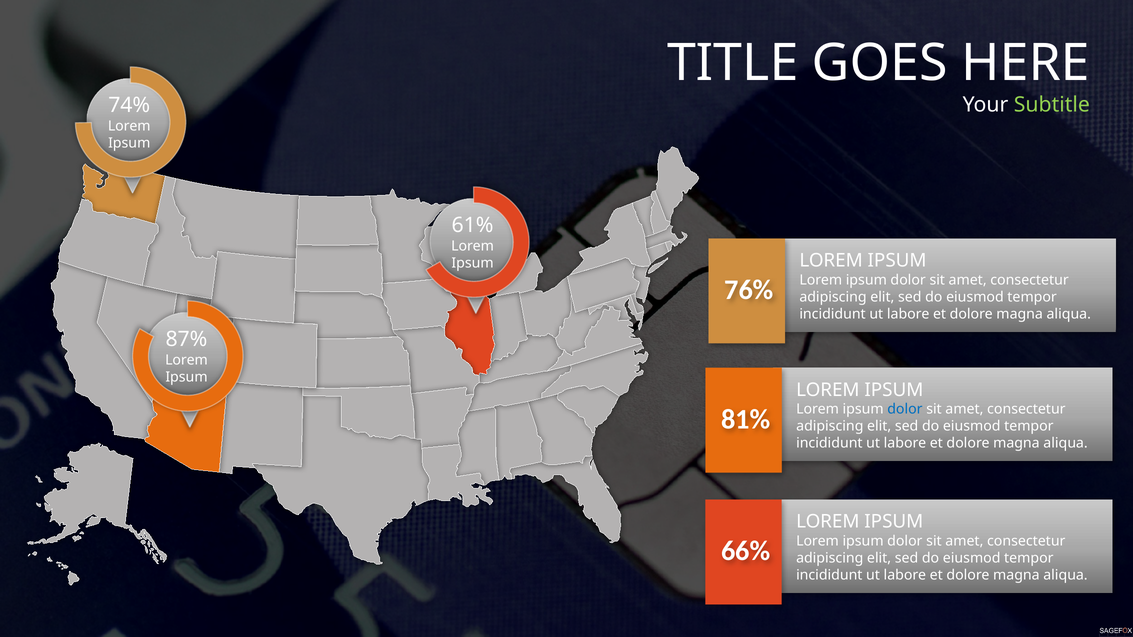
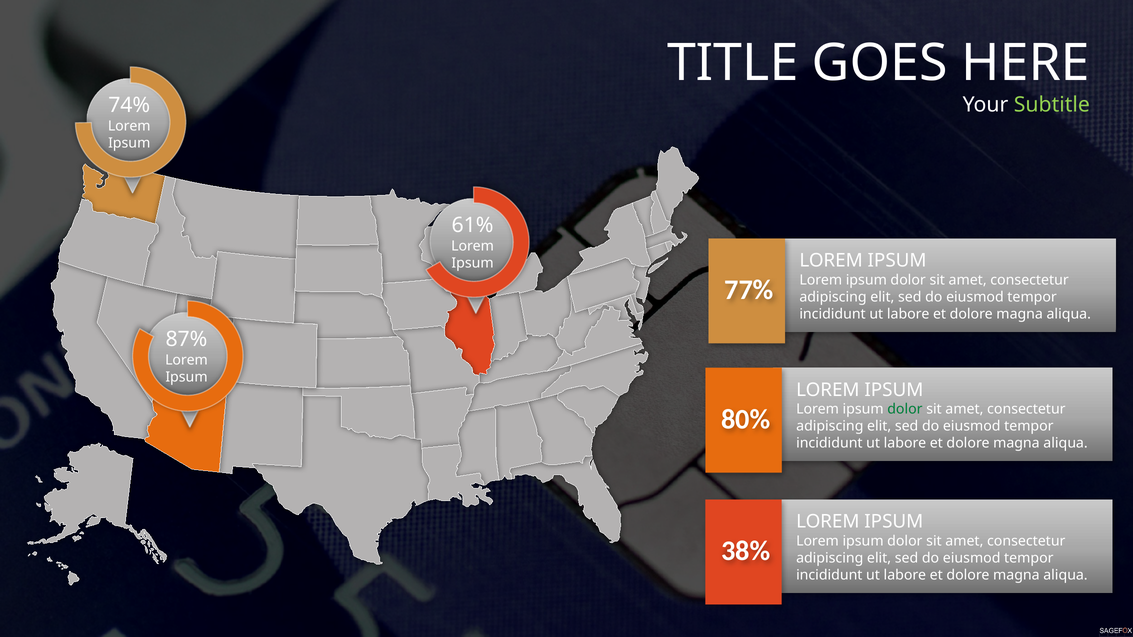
76%: 76% -> 77%
dolor at (905, 410) colour: blue -> green
81%: 81% -> 80%
66%: 66% -> 38%
